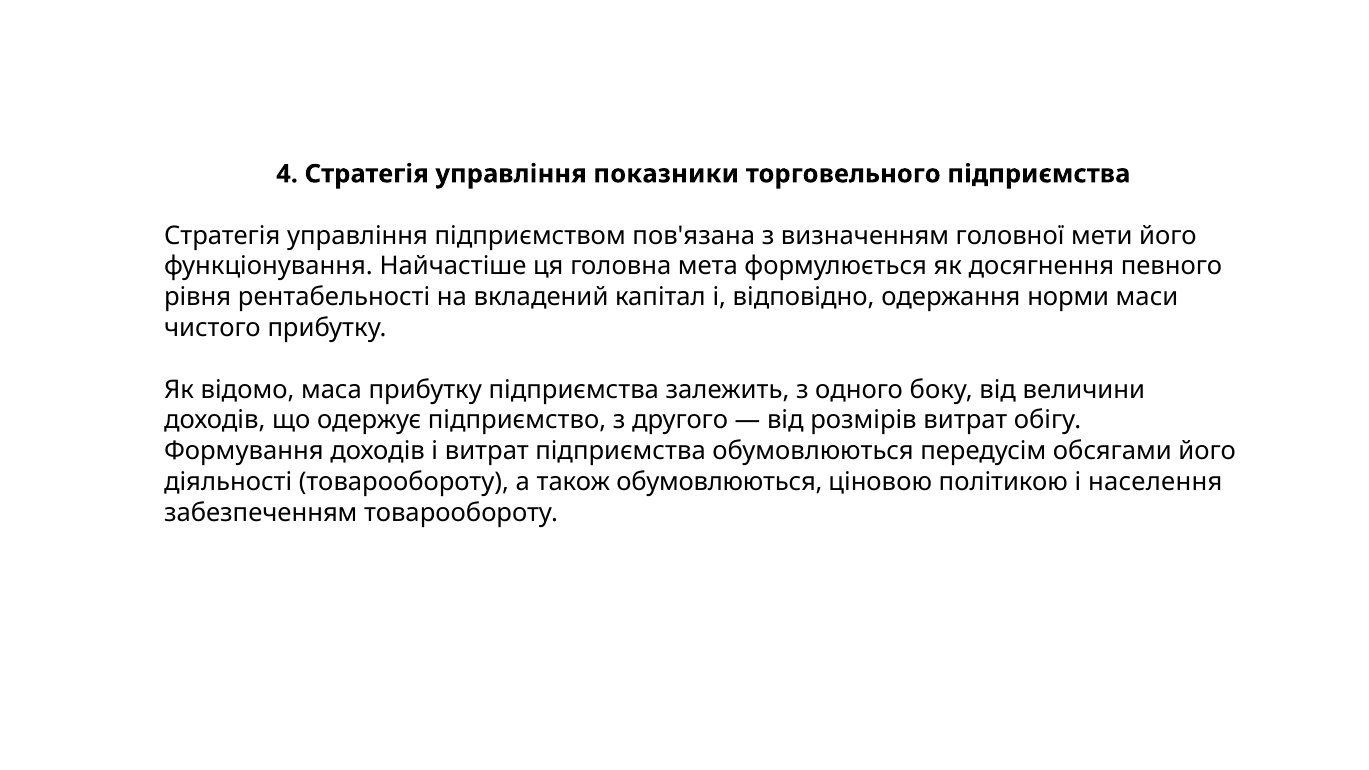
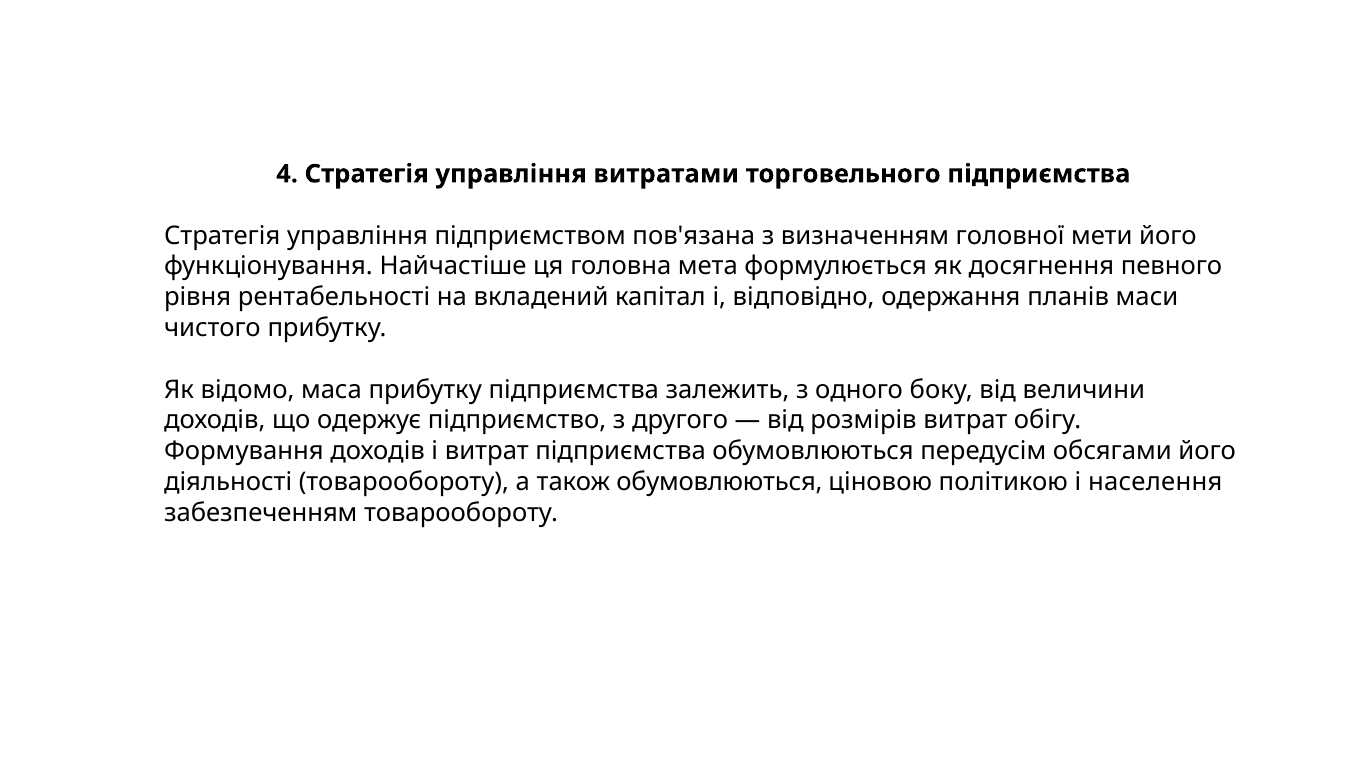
показники: показники -> витратами
норми: норми -> планів
